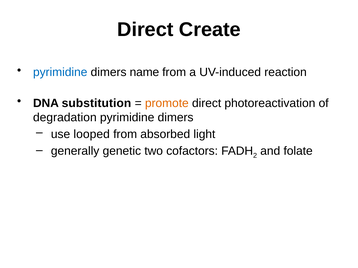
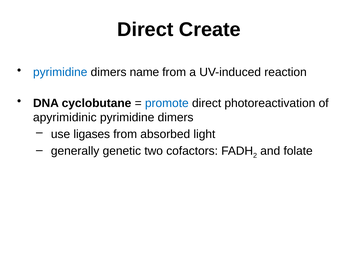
substitution: substitution -> cyclobutane
promote colour: orange -> blue
degradation: degradation -> apyrimidinic
looped: looped -> ligases
